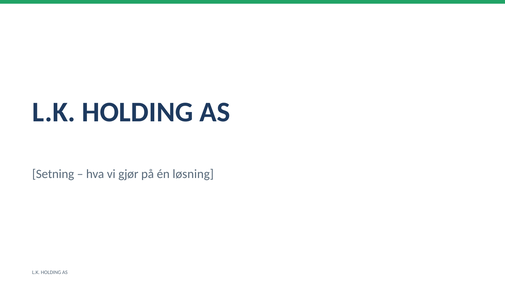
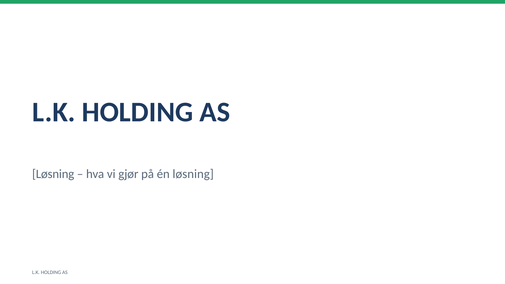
Setning at (53, 174): Setning -> Løsning
